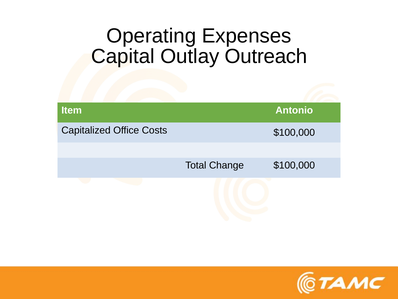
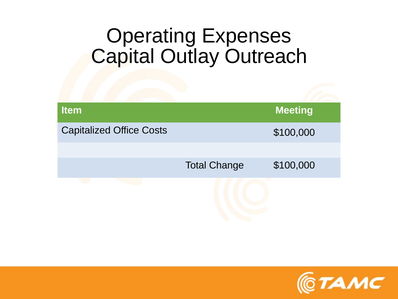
Antonio: Antonio -> Meeting
